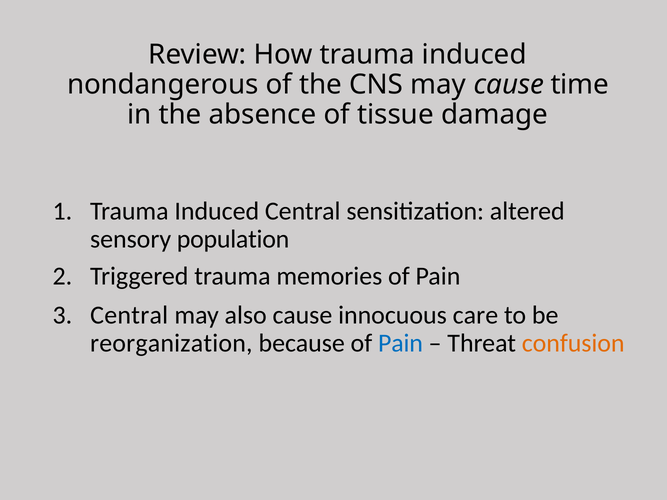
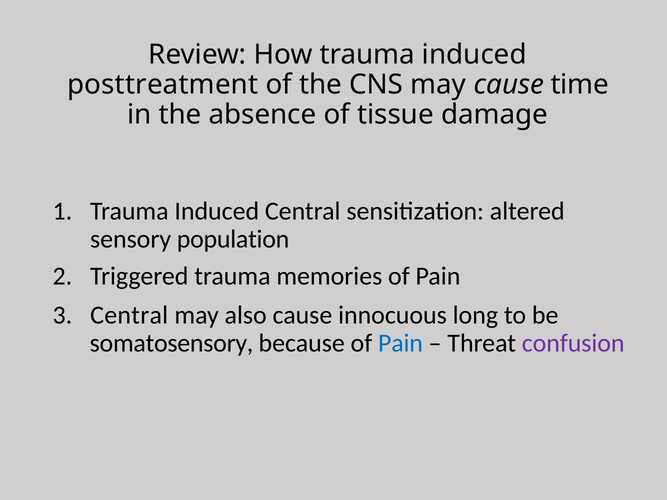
nondangerous: nondangerous -> posttreatment
care: care -> long
reorganization: reorganization -> somatosensory
confusion colour: orange -> purple
